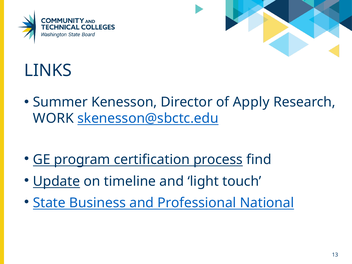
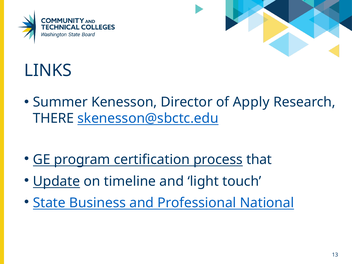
WORK: WORK -> THERE
find: find -> that
